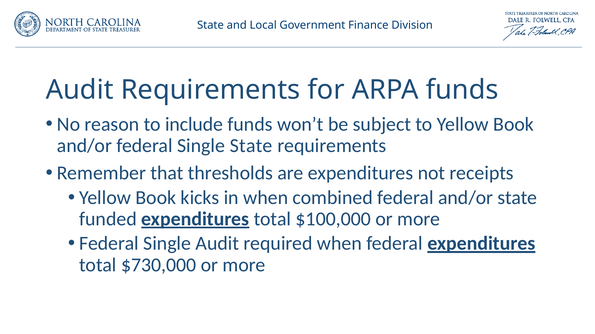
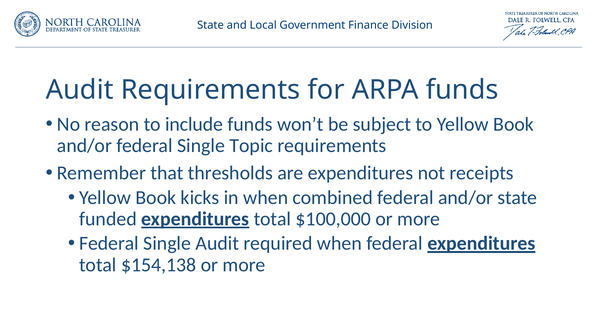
Single State: State -> Topic
$730,000: $730,000 -> $154,138
